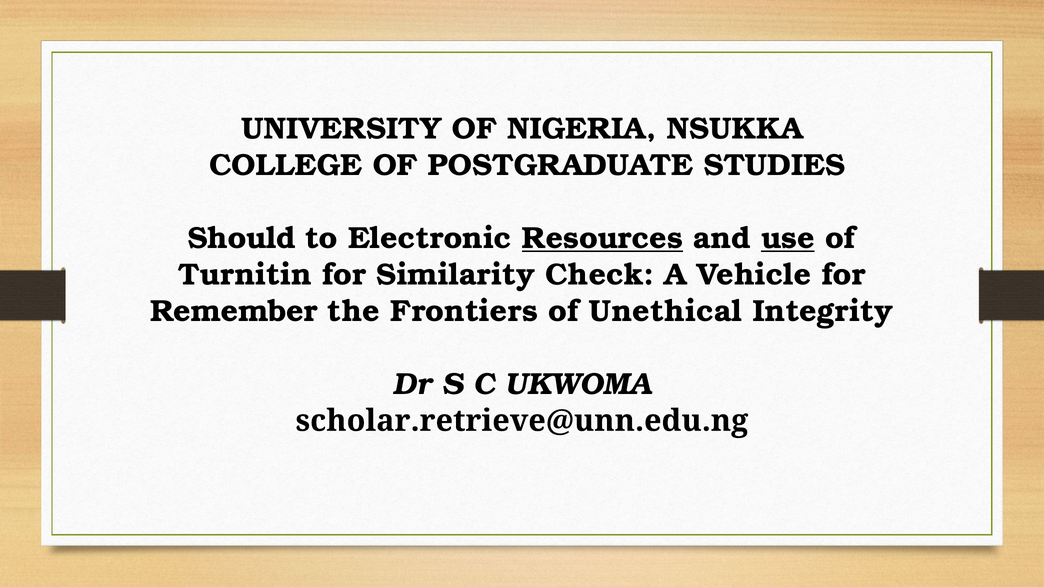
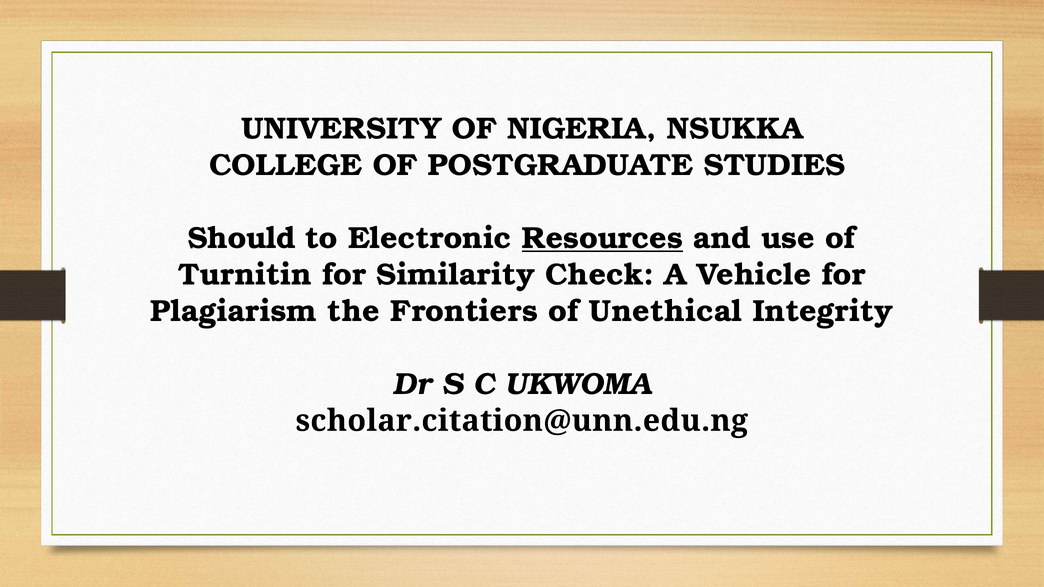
use underline: present -> none
Remember: Remember -> Plagiarism
scholar.retrieve@unn.edu.ng: scholar.retrieve@unn.edu.ng -> scholar.citation@unn.edu.ng
